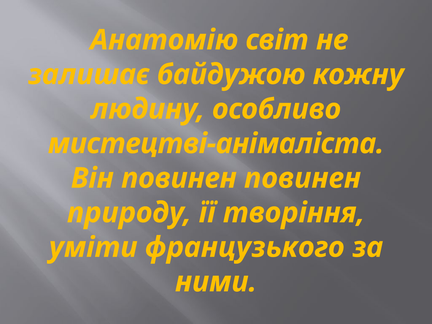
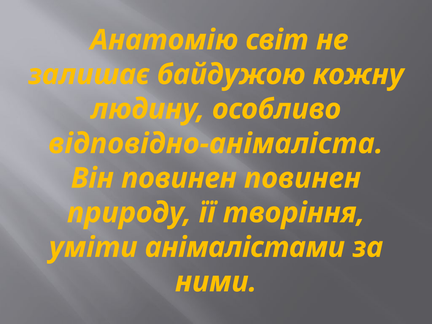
мистецтві-анімаліста: мистецтві-анімаліста -> відповідно-анімаліста
французького: французького -> анімалістами
